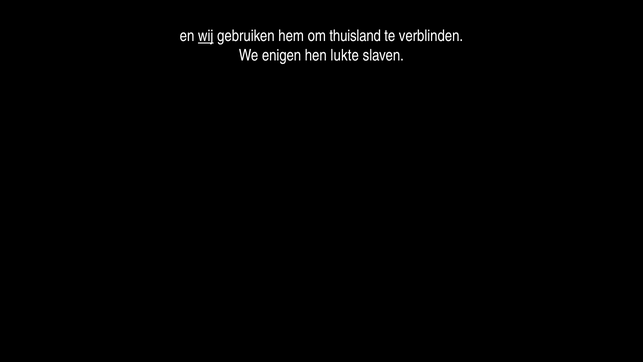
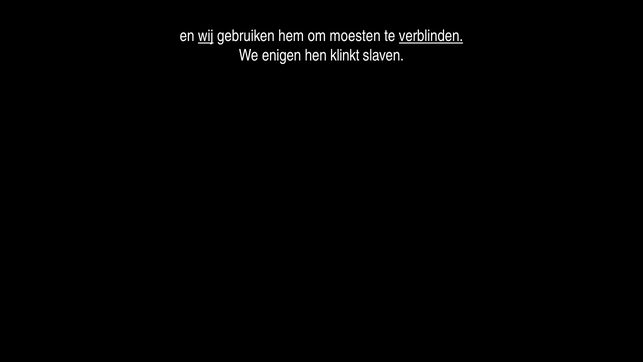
thuisland: thuisland -> moesten
verblinden underline: none -> present
lukte: lukte -> klinkt
